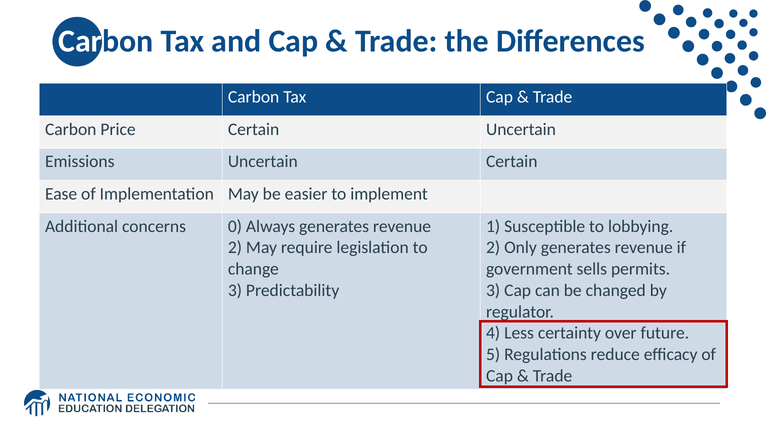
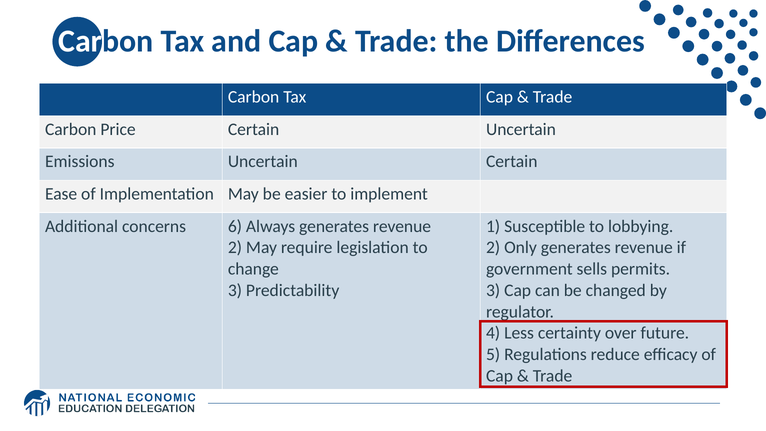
0: 0 -> 6
